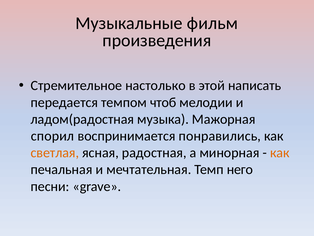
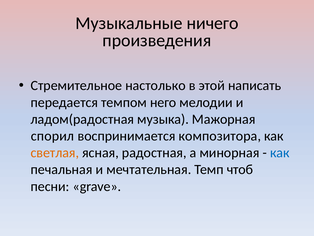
фильм: фильм -> ничего
чтоб: чтоб -> него
понравились: понравились -> композитора
как at (280, 152) colour: orange -> blue
него: него -> чтоб
